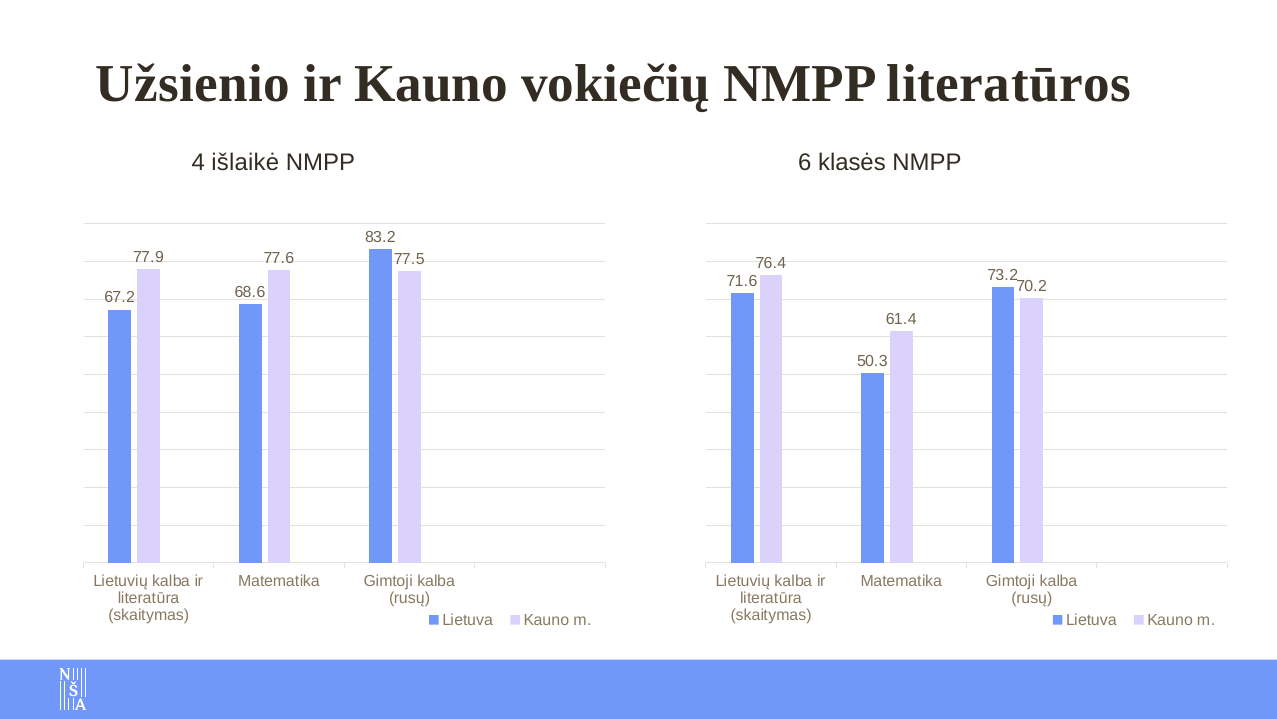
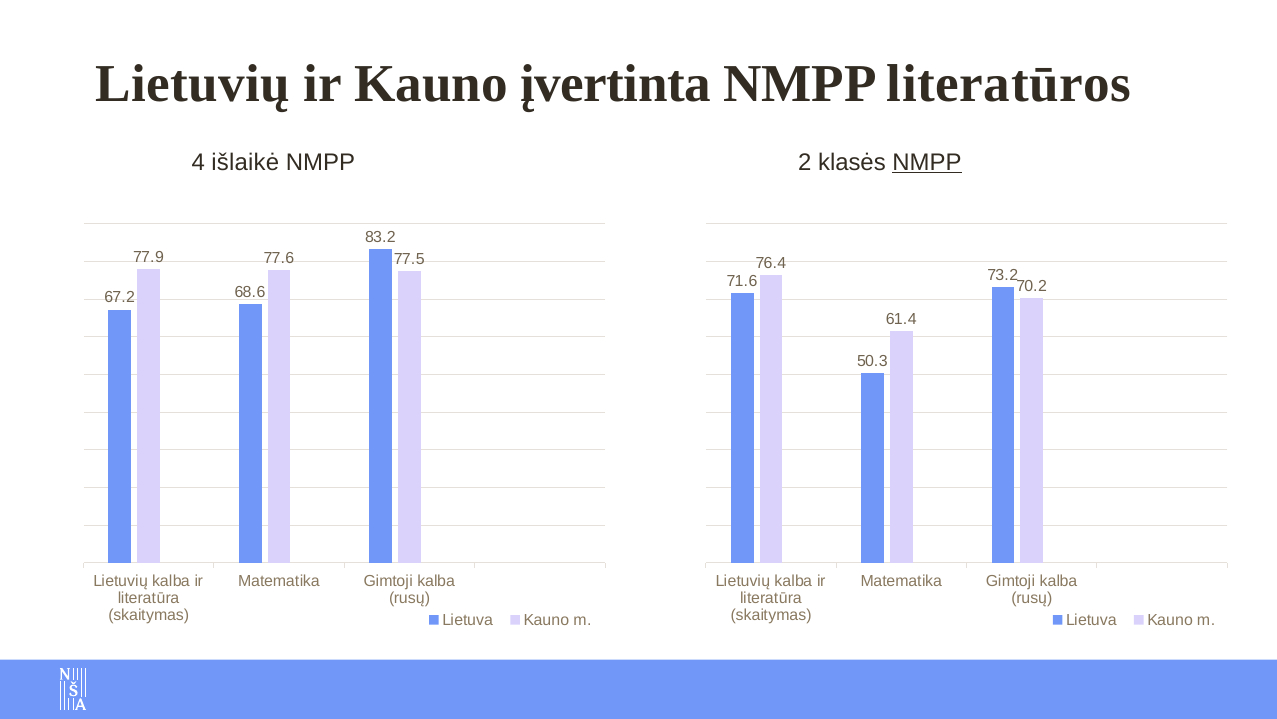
Užsienio at (193, 84): Užsienio -> Lietuvių
vokiečių: vokiečių -> įvertinta
6: 6 -> 2
NMPP at (927, 162) underline: none -> present
